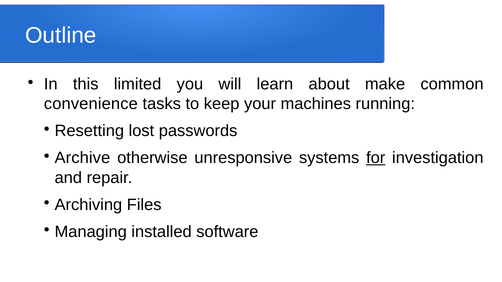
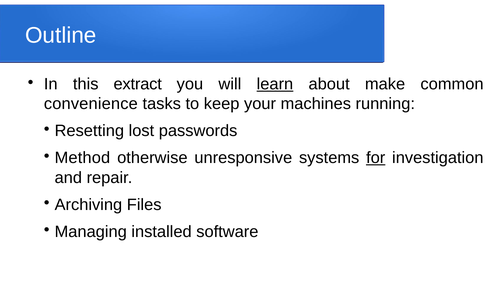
limited: limited -> extract
learn underline: none -> present
Archive: Archive -> Method
